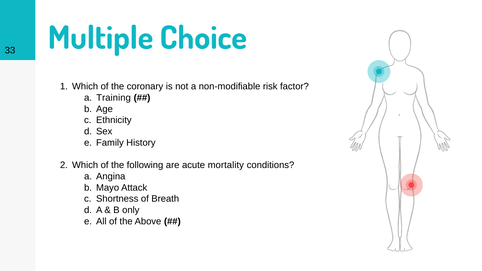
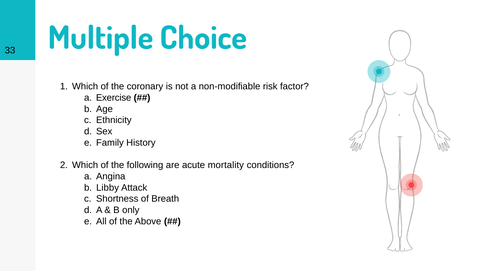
Training: Training -> Exercise
Mayo: Mayo -> Libby
